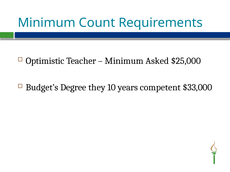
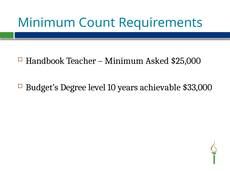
Optimistic: Optimistic -> Handbook
they: they -> level
competent: competent -> achievable
